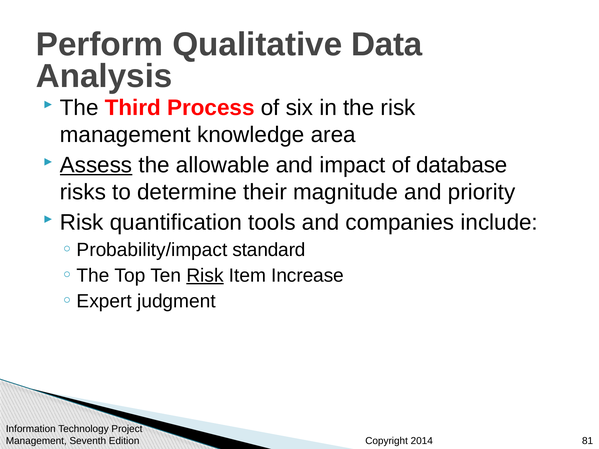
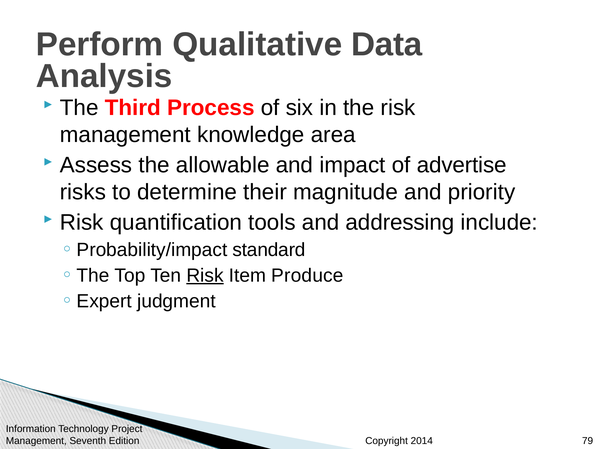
Assess underline: present -> none
database: database -> advertise
companies: companies -> addressing
Increase: Increase -> Produce
81: 81 -> 79
